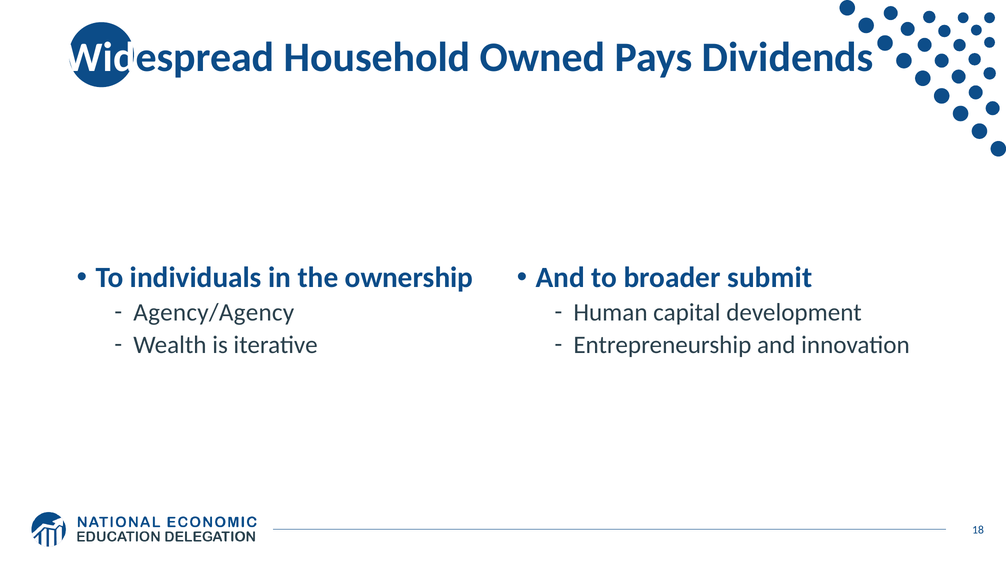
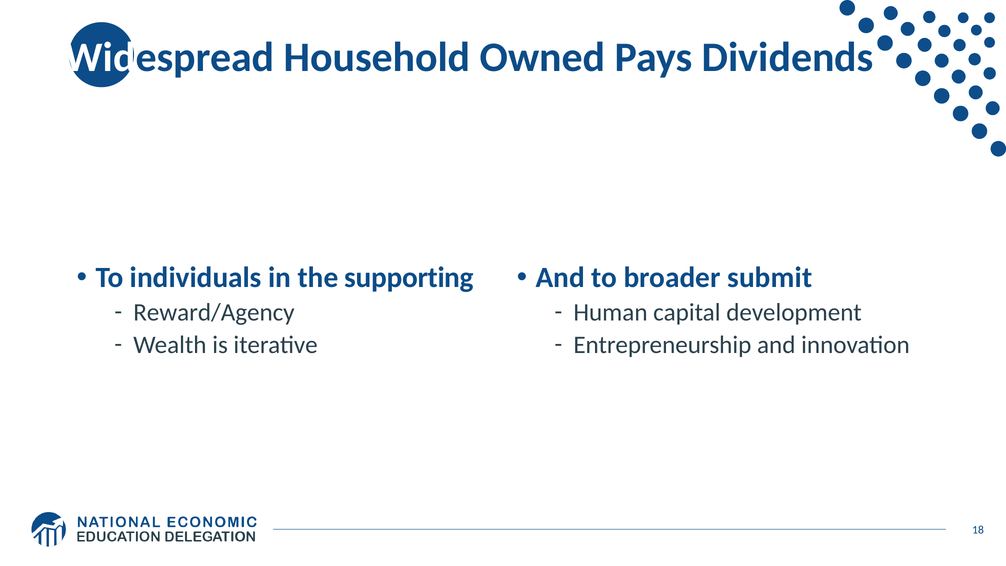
ownership: ownership -> supporting
Agency/Agency: Agency/Agency -> Reward/Agency
